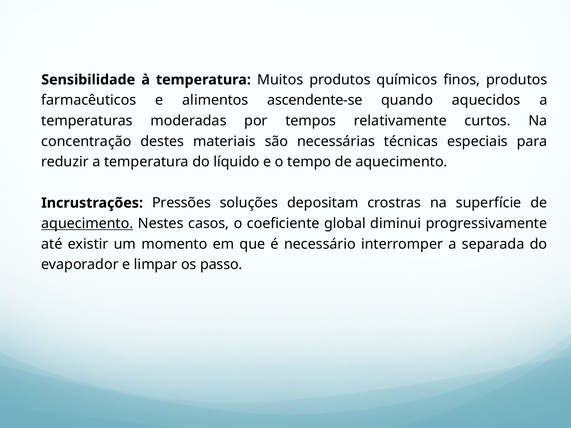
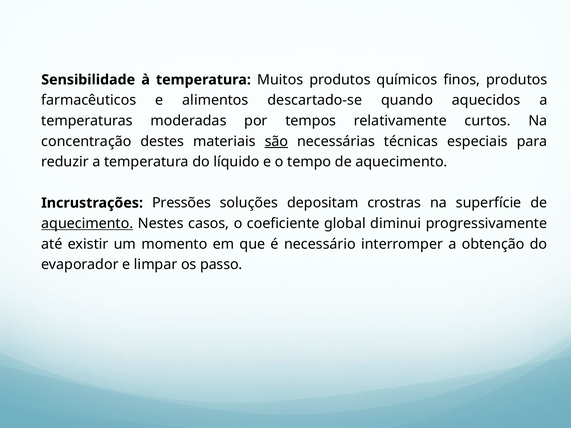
ascendente-se: ascendente-se -> descartado-se
são underline: none -> present
separada: separada -> obtenção
